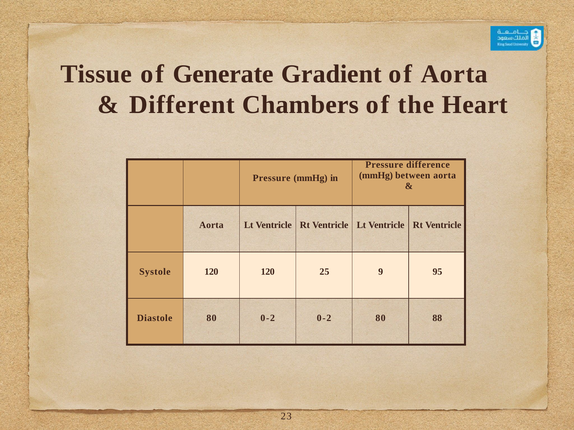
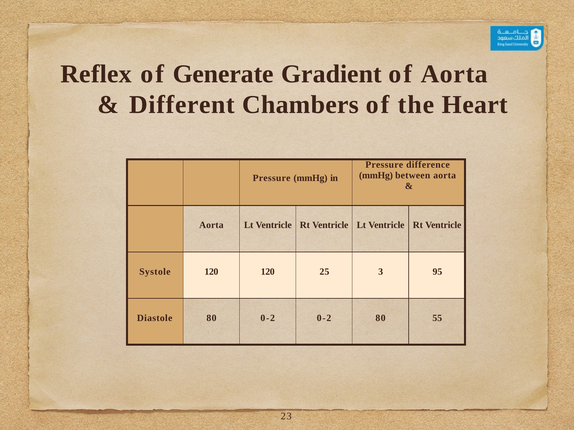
Tissue: Tissue -> Reflex
9: 9 -> 3
88: 88 -> 55
